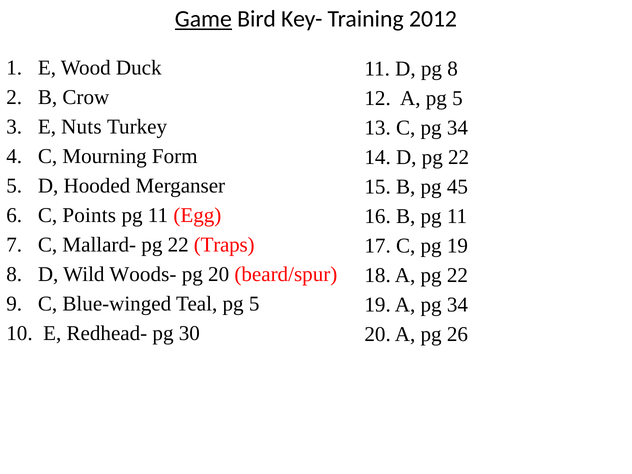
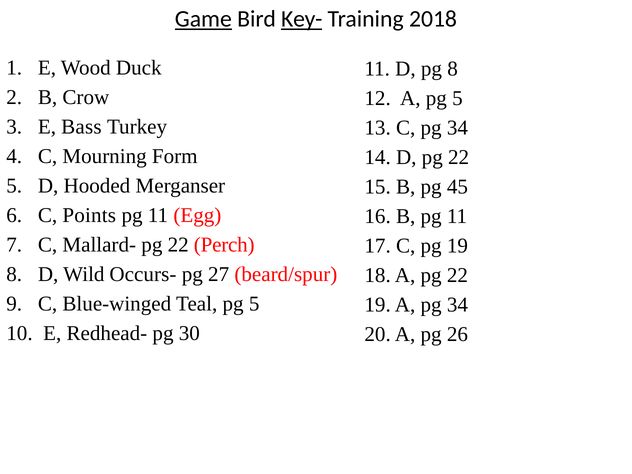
Key- underline: none -> present
2012: 2012 -> 2018
Nuts: Nuts -> Bass
Traps: Traps -> Perch
Woods-: Woods- -> Occurs-
pg 20: 20 -> 27
